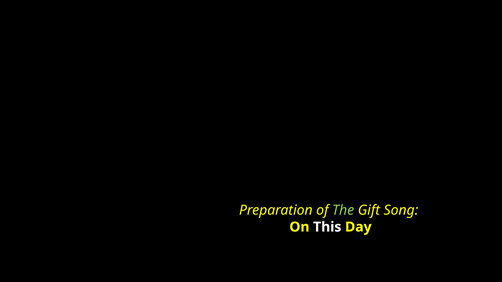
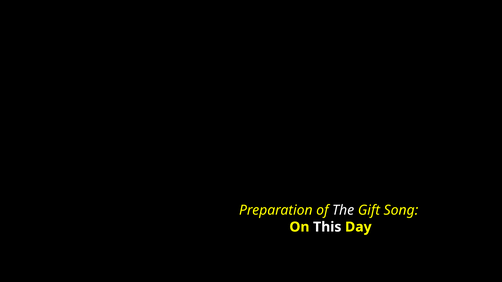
The colour: light green -> white
